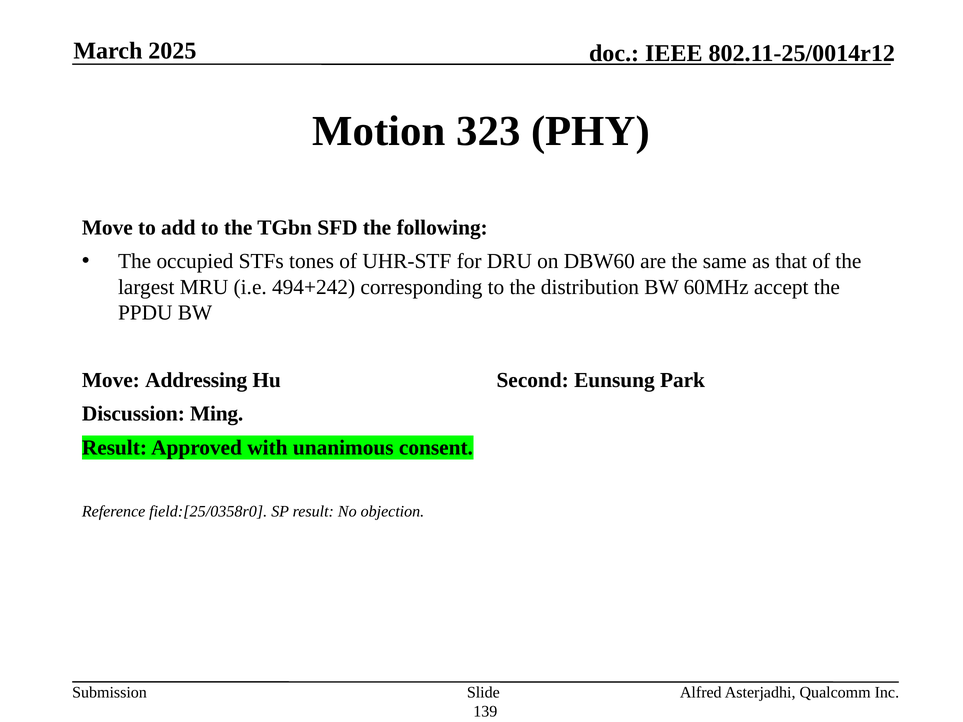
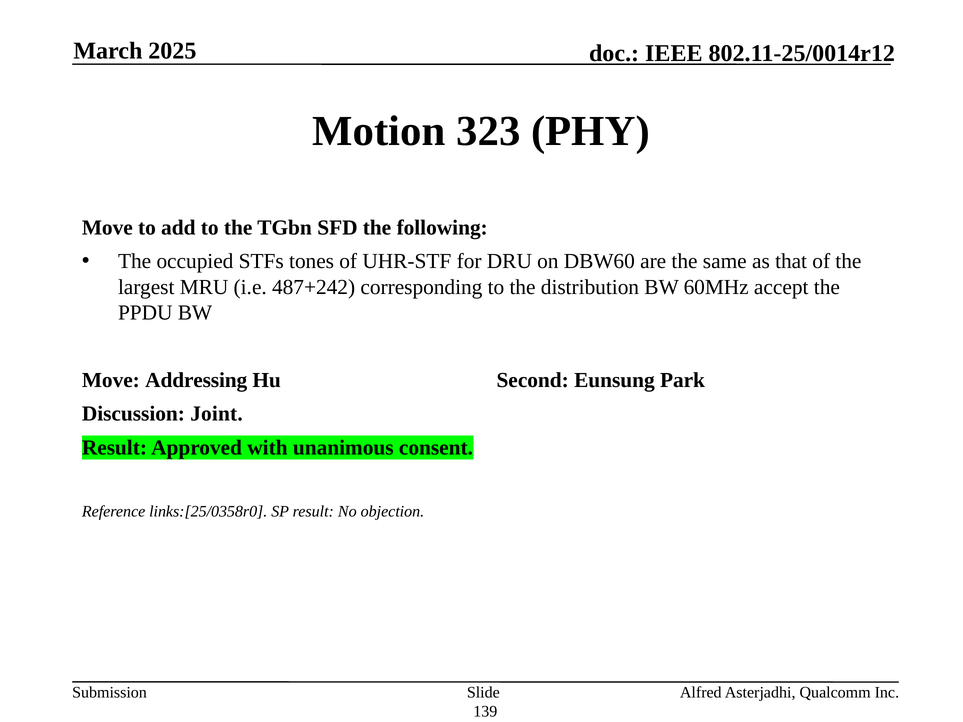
494+242: 494+242 -> 487+242
Ming: Ming -> Joint
field:[25/0358r0: field:[25/0358r0 -> links:[25/0358r0
